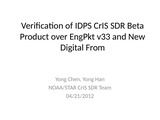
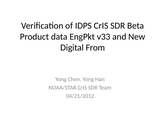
over: over -> data
